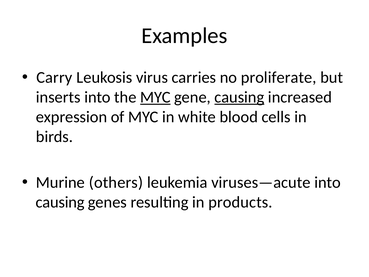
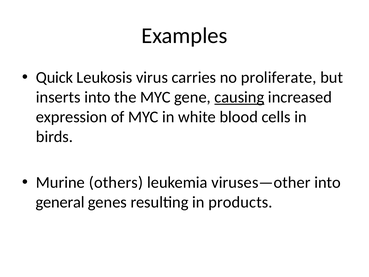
Carry: Carry -> Quick
MYC at (155, 97) underline: present -> none
viruses—acute: viruses—acute -> viruses—other
causing at (60, 202): causing -> general
